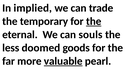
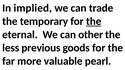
souls: souls -> other
doomed: doomed -> previous
valuable underline: present -> none
